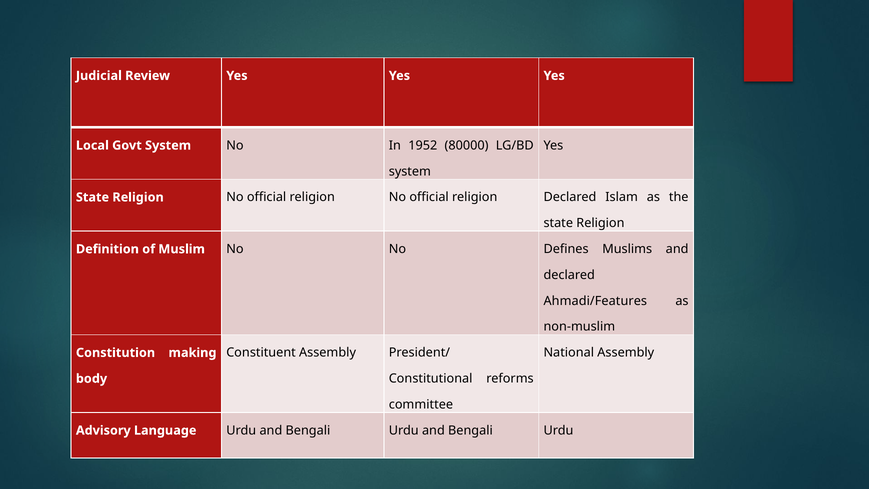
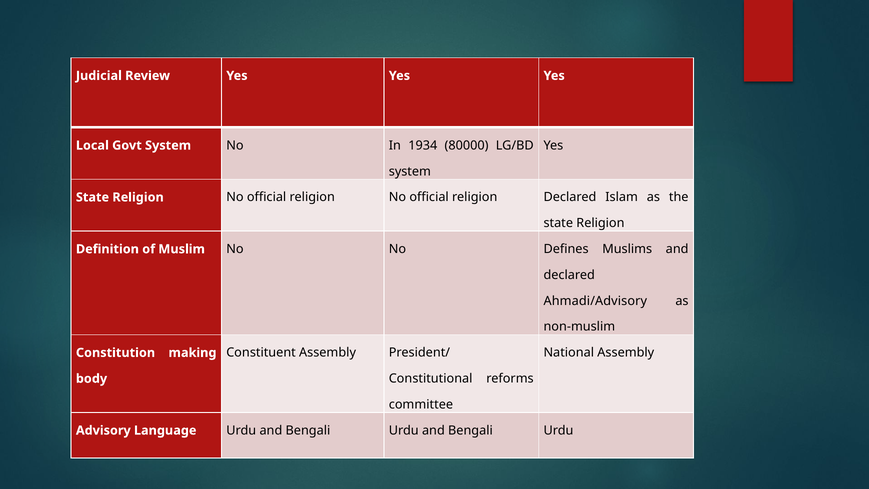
1952: 1952 -> 1934
Ahmadi/Features: Ahmadi/Features -> Ahmadi/Advisory
